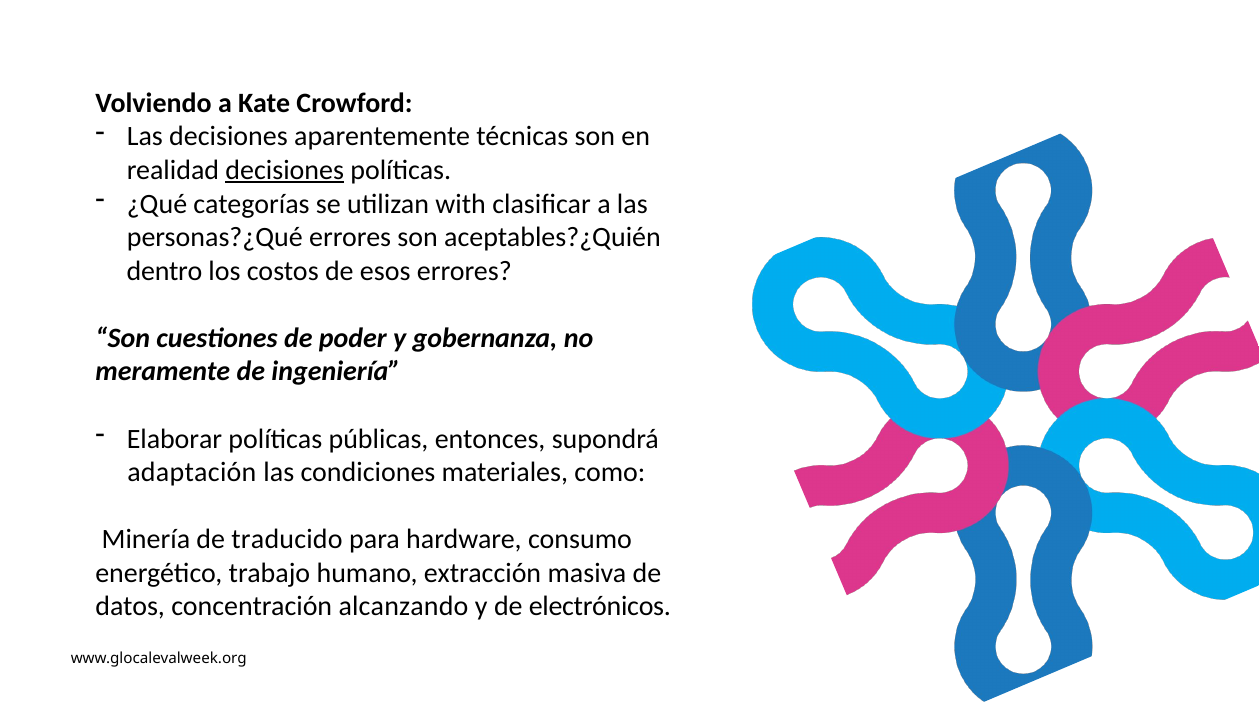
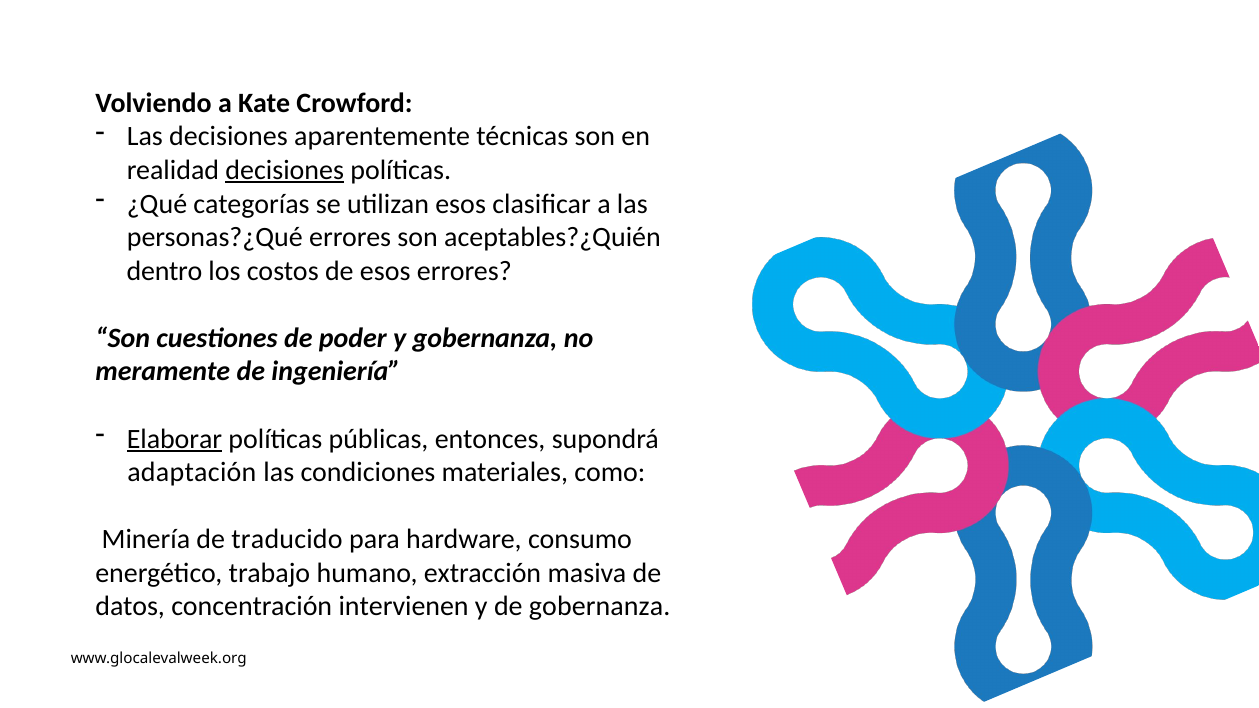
utilizan with: with -> esos
Elaborar underline: none -> present
alcanzando: alcanzando -> intervienen
de electrónicos: electrónicos -> gobernanza
